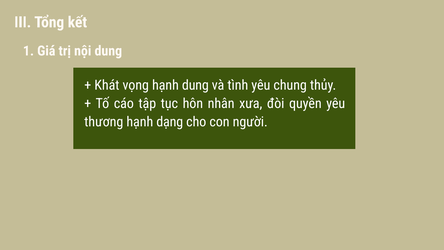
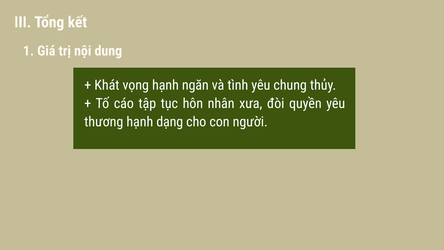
hạnh dung: dung -> ngăn
